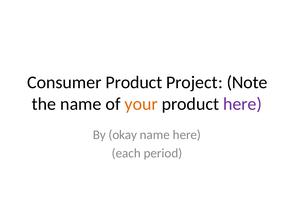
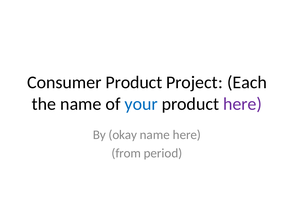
Note: Note -> Each
your colour: orange -> blue
each: each -> from
